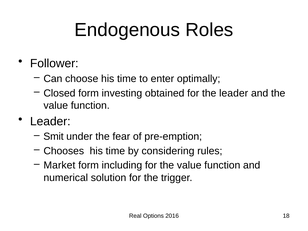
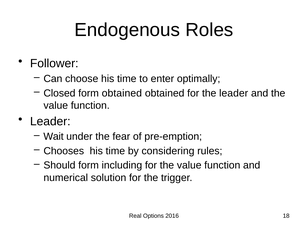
form investing: investing -> obtained
Smit: Smit -> Wait
Market: Market -> Should
